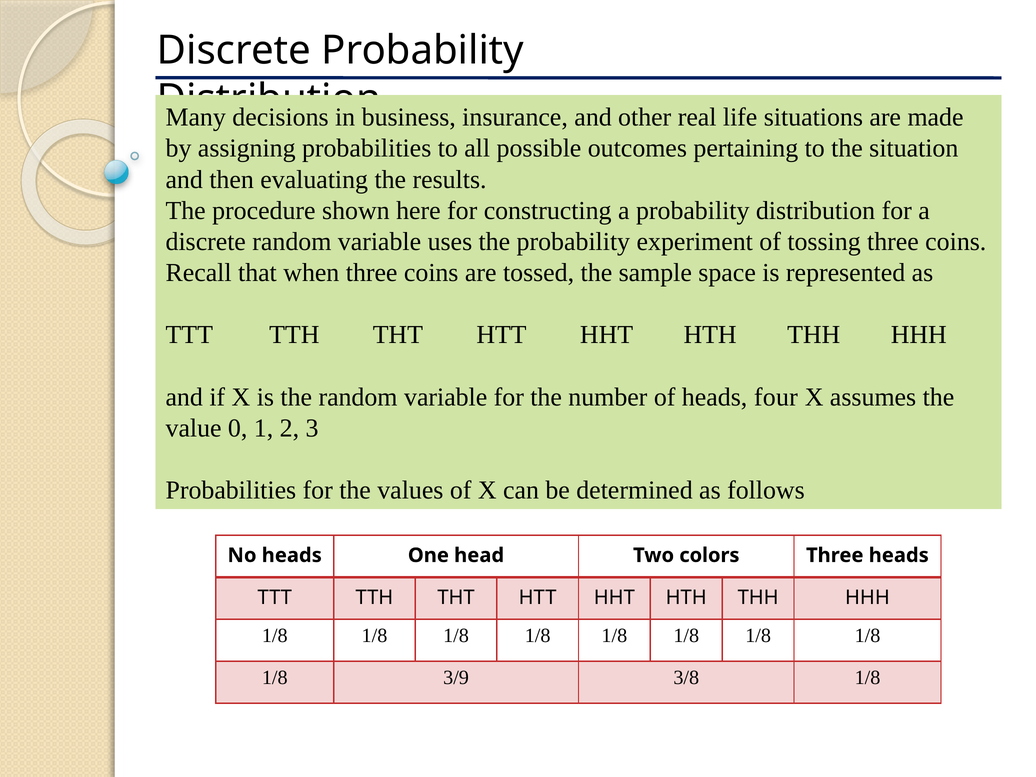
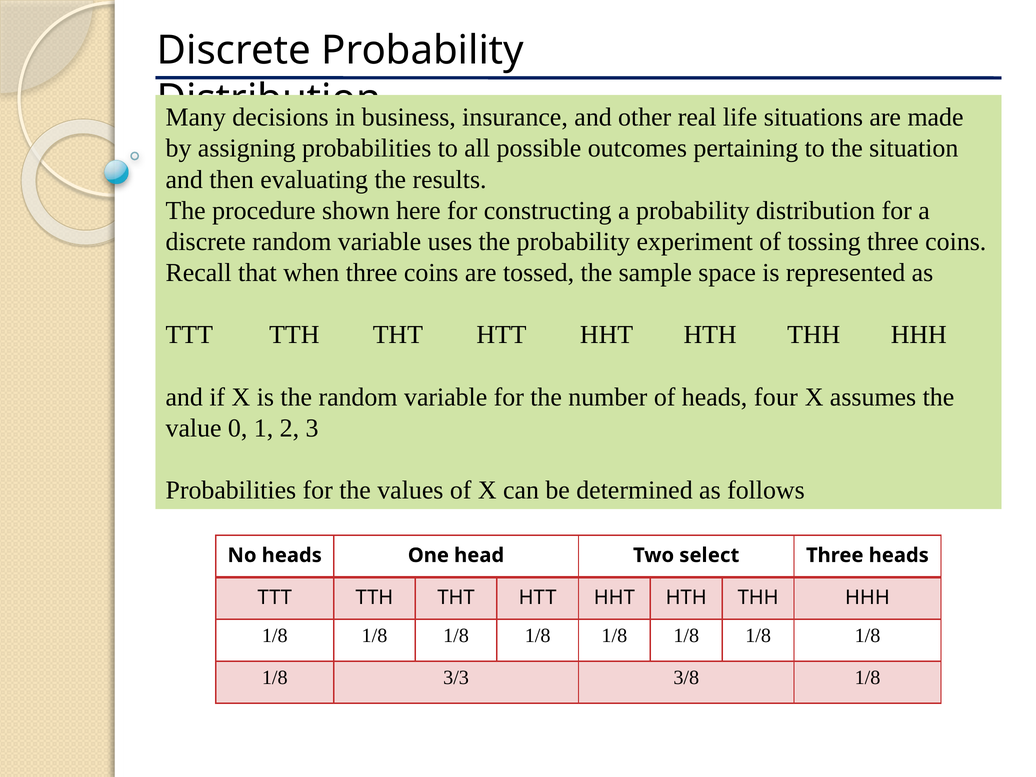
colors: colors -> select
3/9: 3/9 -> 3/3
